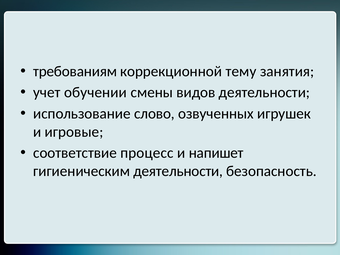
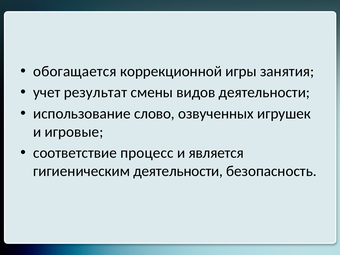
требованиям: требованиям -> обогащается
тему: тему -> игры
обучении: обучении -> результат
напишет: напишет -> является
